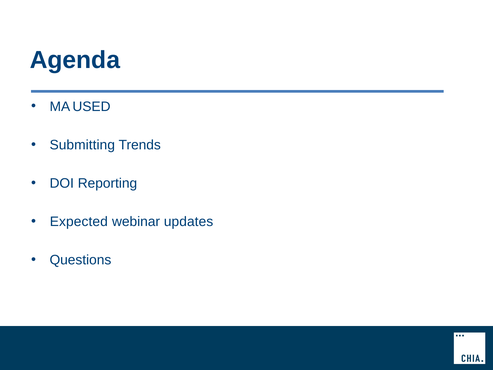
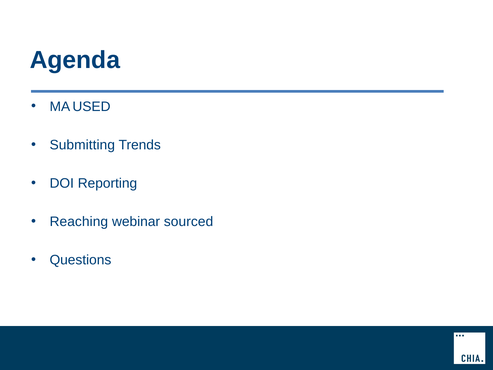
Expected: Expected -> Reaching
updates: updates -> sourced
